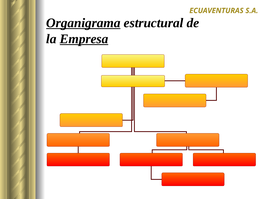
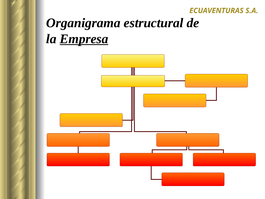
Organigrama underline: present -> none
